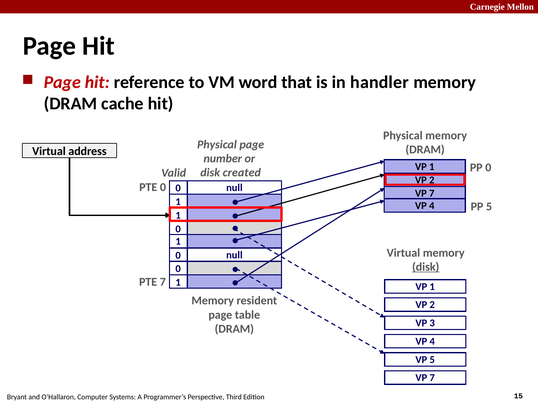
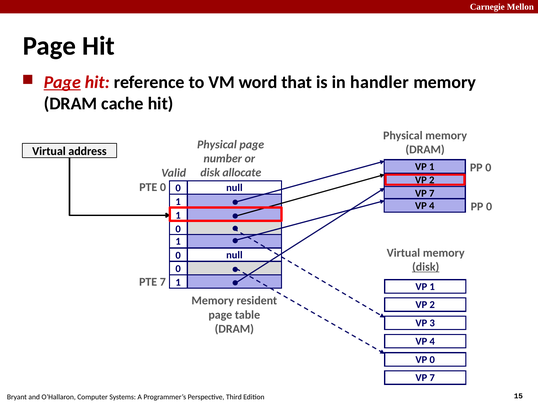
Page at (62, 82) underline: none -> present
created: created -> allocate
5 at (489, 207): 5 -> 0
VP 5: 5 -> 0
